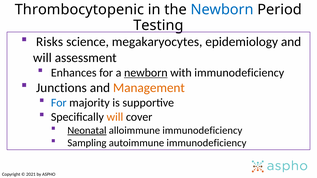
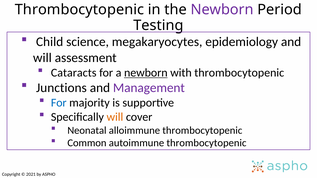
Newborn at (222, 10) colour: blue -> purple
Risks: Risks -> Child
Enhances: Enhances -> Cataracts
with immunodeficiency: immunodeficiency -> thrombocytopenic
Management colour: orange -> purple
Neonatal underline: present -> none
alloimmune immunodeficiency: immunodeficiency -> thrombocytopenic
Sampling: Sampling -> Common
autoimmune immunodeficiency: immunodeficiency -> thrombocytopenic
